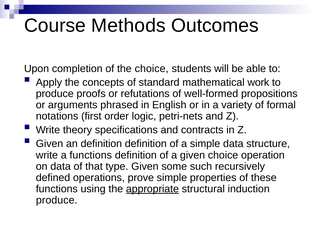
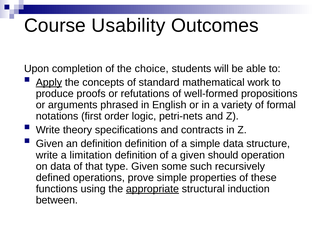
Methods: Methods -> Usability
Apply underline: none -> present
a functions: functions -> limitation
given choice: choice -> should
produce at (57, 201): produce -> between
